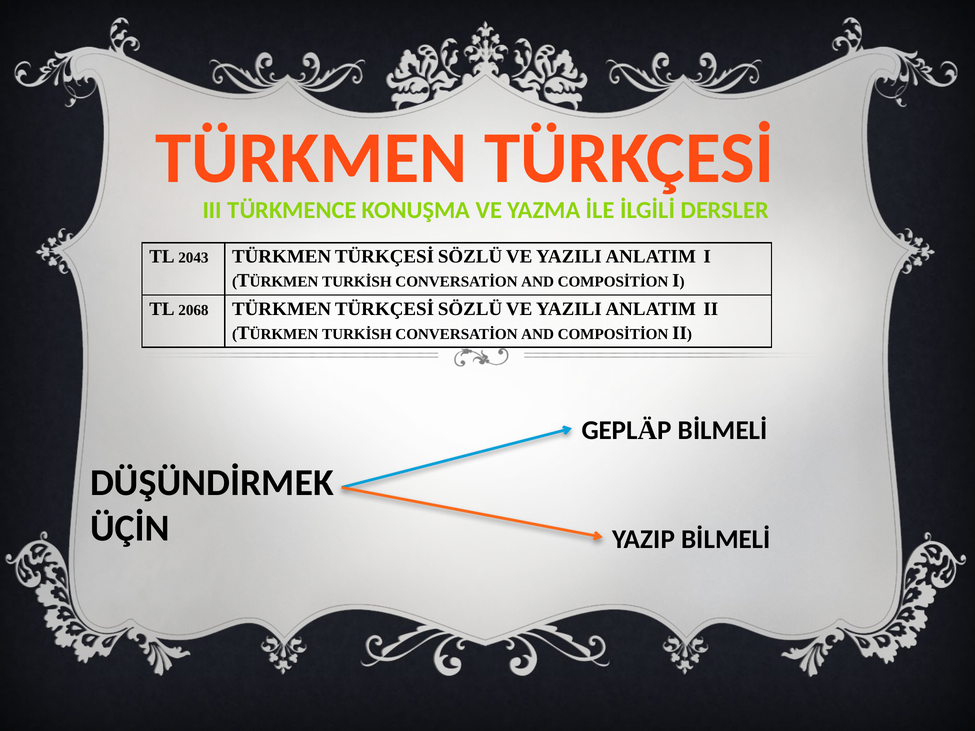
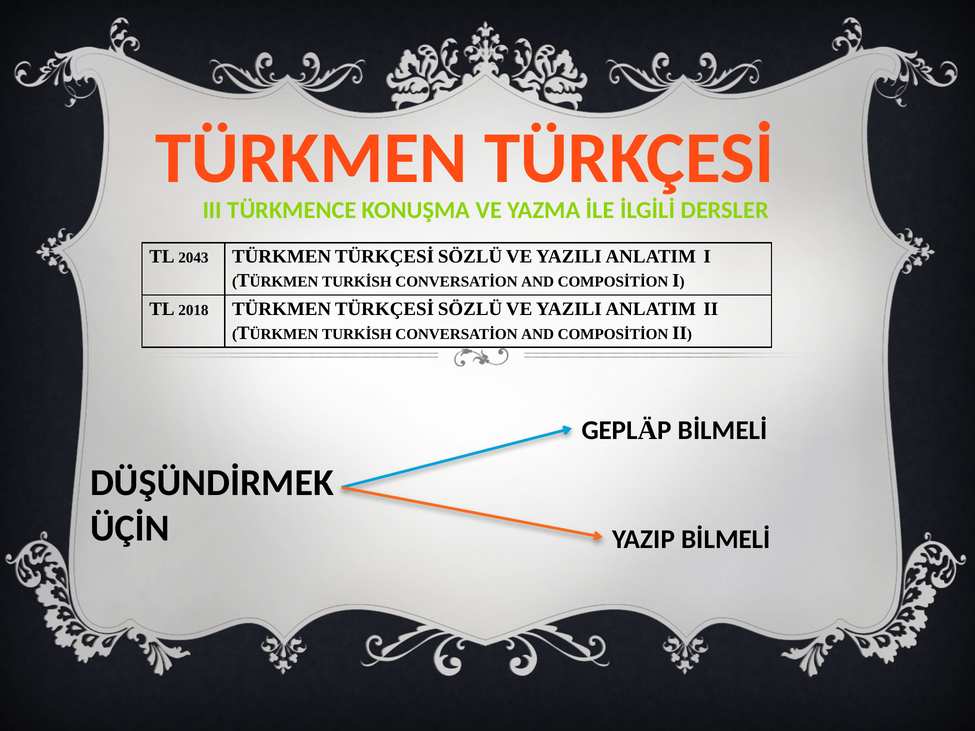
2068: 2068 -> 2018
